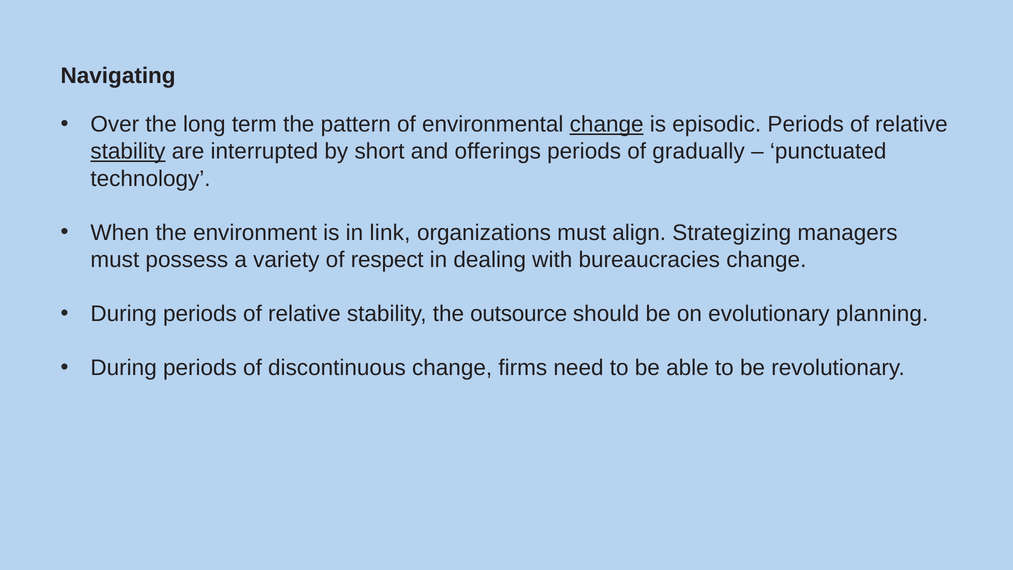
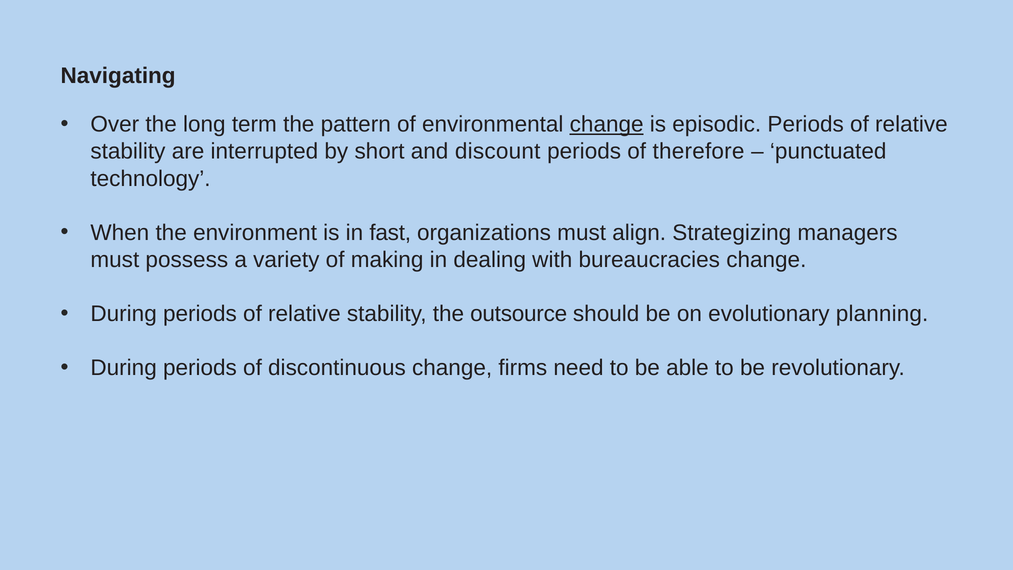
stability at (128, 152) underline: present -> none
offerings: offerings -> discount
gradually: gradually -> therefore
link: link -> fast
respect: respect -> making
